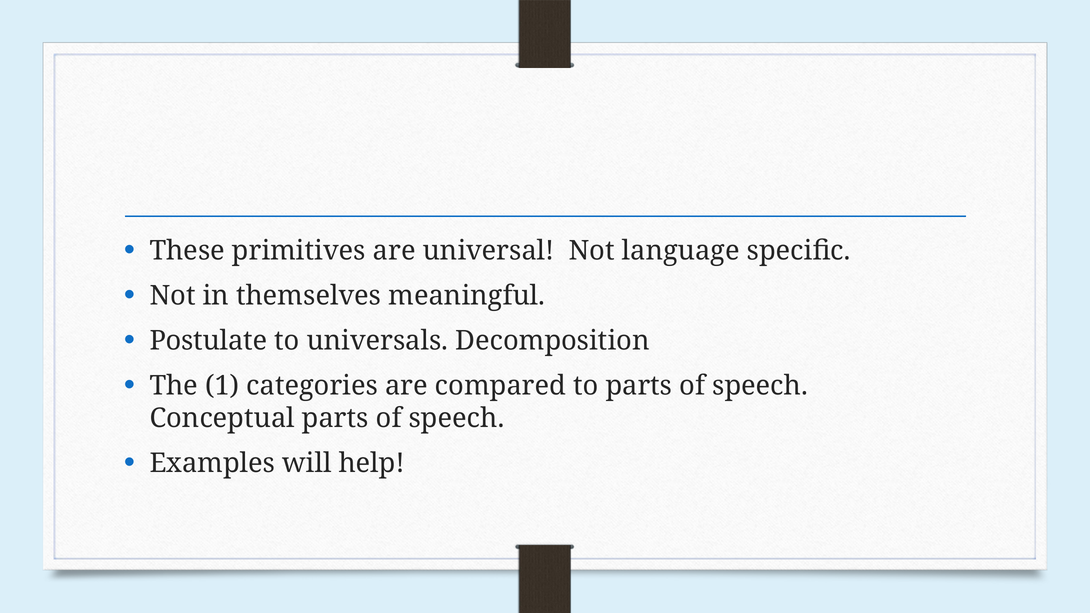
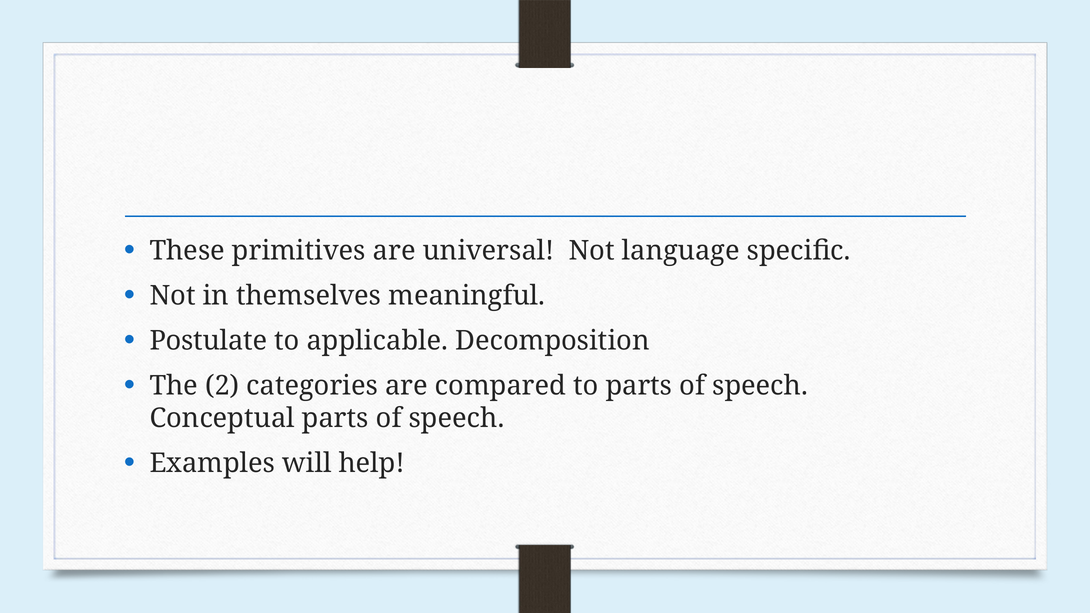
universals: universals -> applicable
1: 1 -> 2
